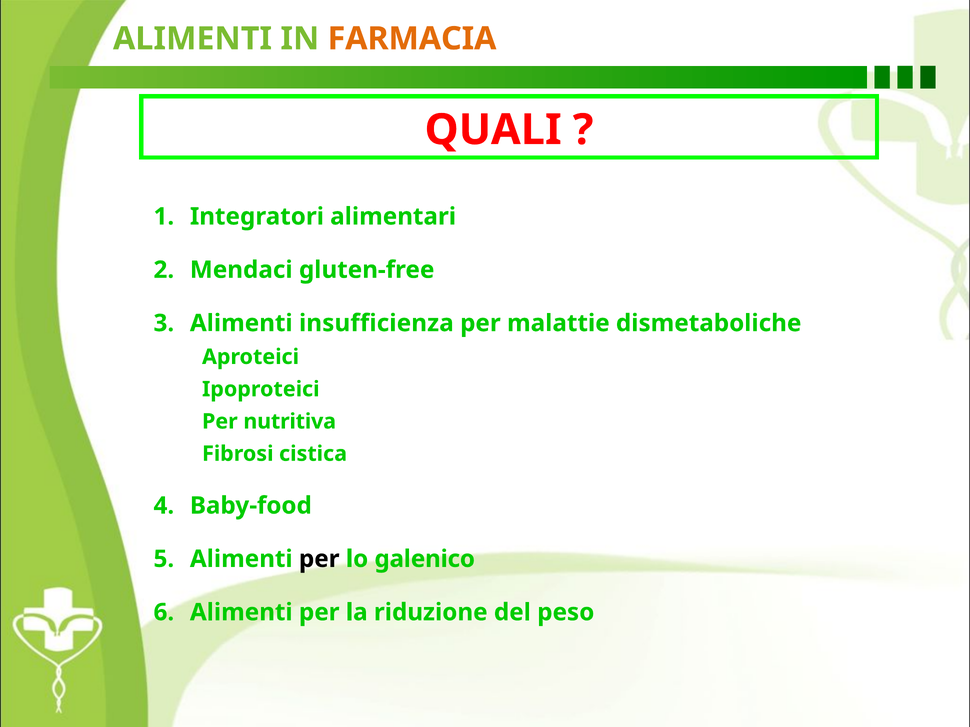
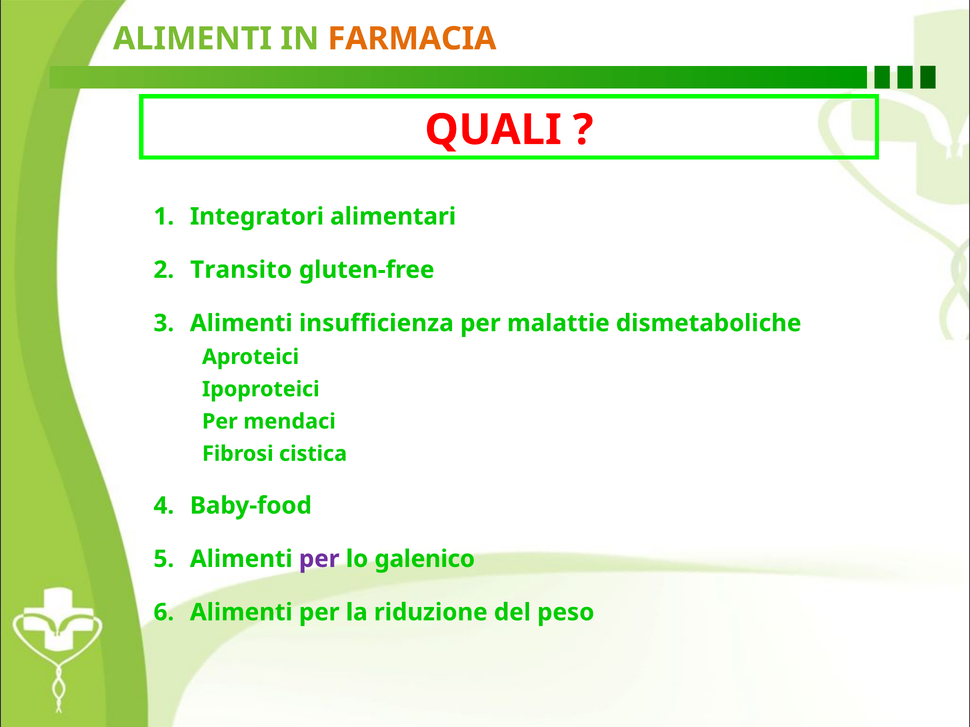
Mendaci: Mendaci -> Transito
nutritiva: nutritiva -> mendaci
per at (319, 559) colour: black -> purple
